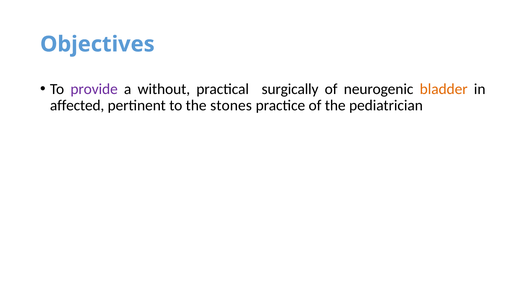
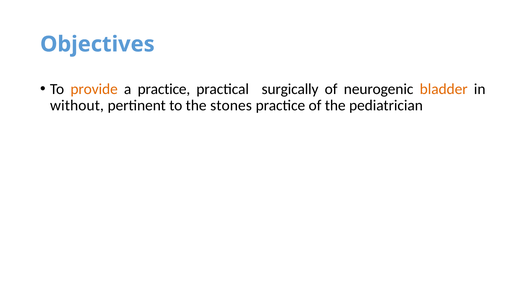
provide colour: purple -> orange
a without: without -> practice
affected: affected -> without
